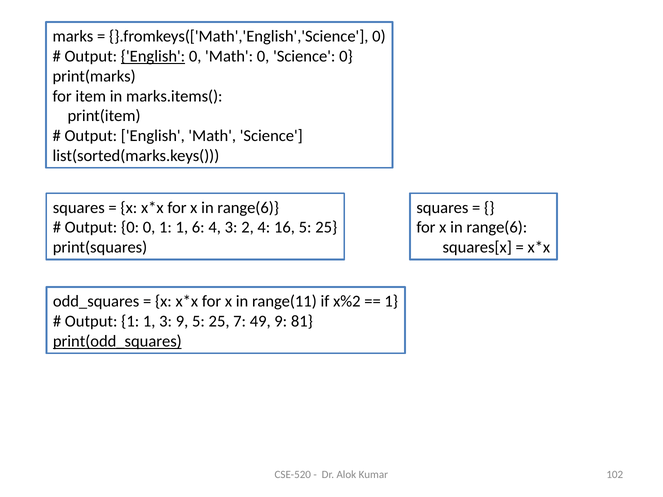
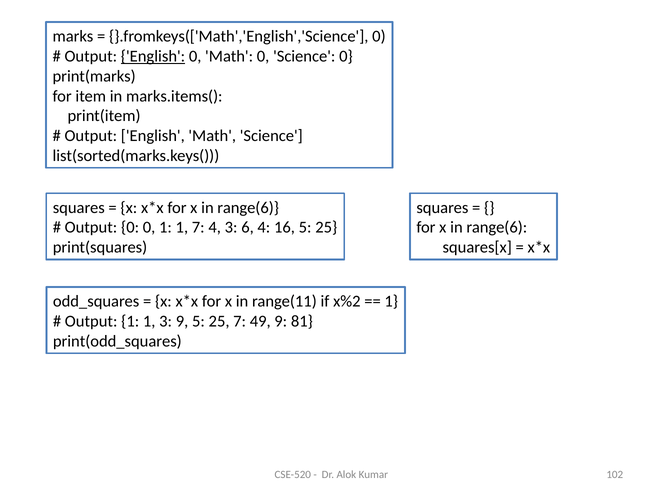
1 6: 6 -> 7
2: 2 -> 6
print(odd_squares underline: present -> none
